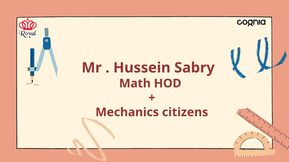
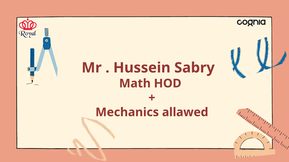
citizens: citizens -> allawed
